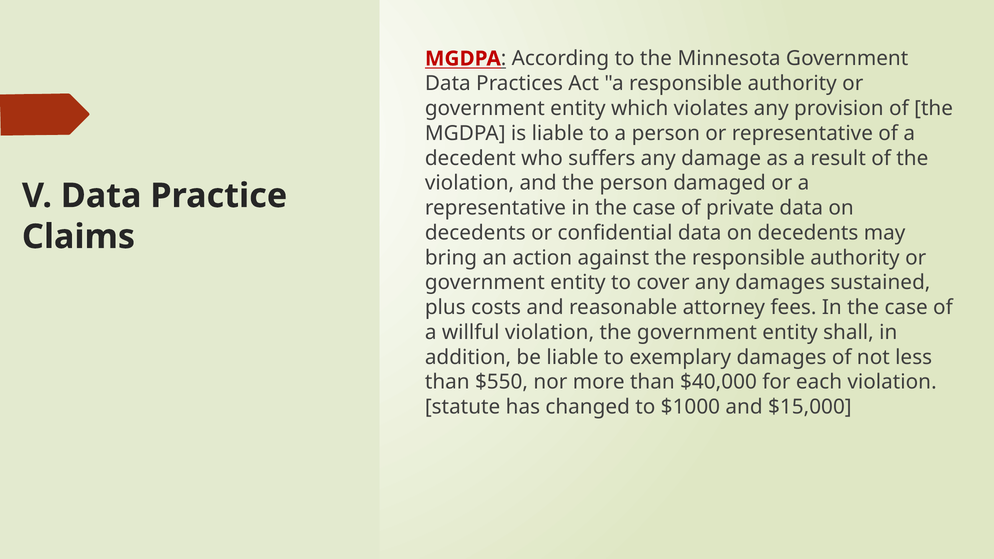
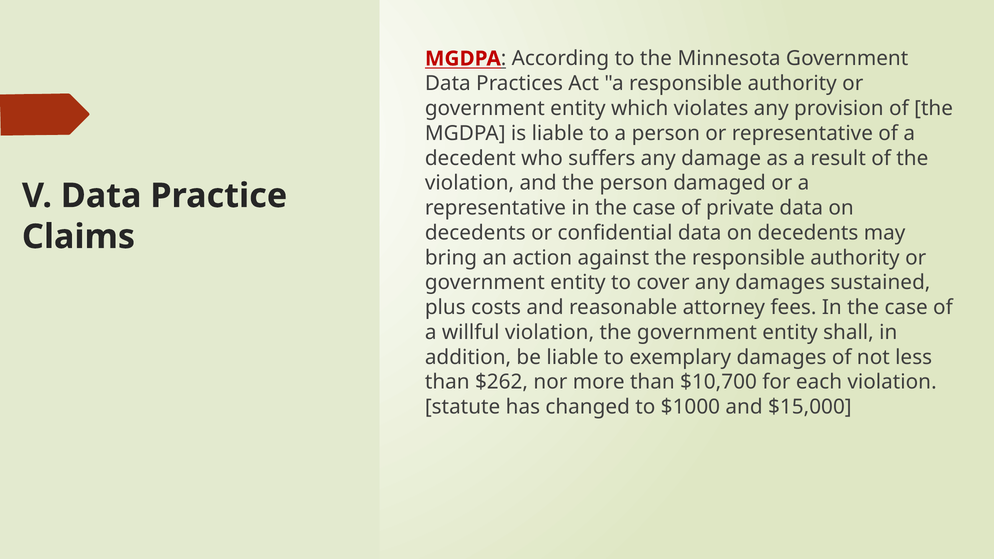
$550: $550 -> $262
$40,000: $40,000 -> $10,700
